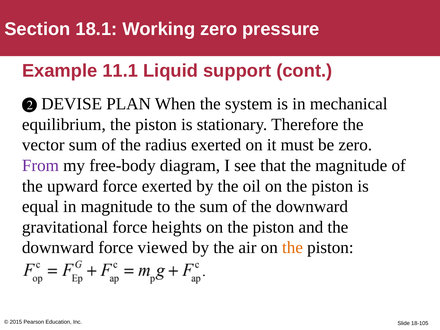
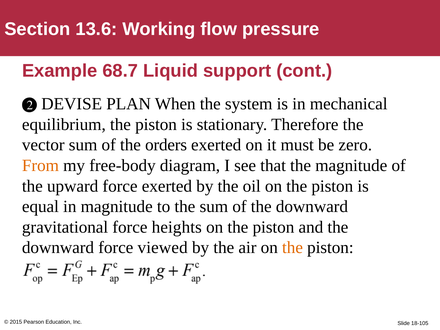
18.1: 18.1 -> 13.6
Working zero: zero -> flow
11.1: 11.1 -> 68.7
radius: radius -> orders
From colour: purple -> orange
